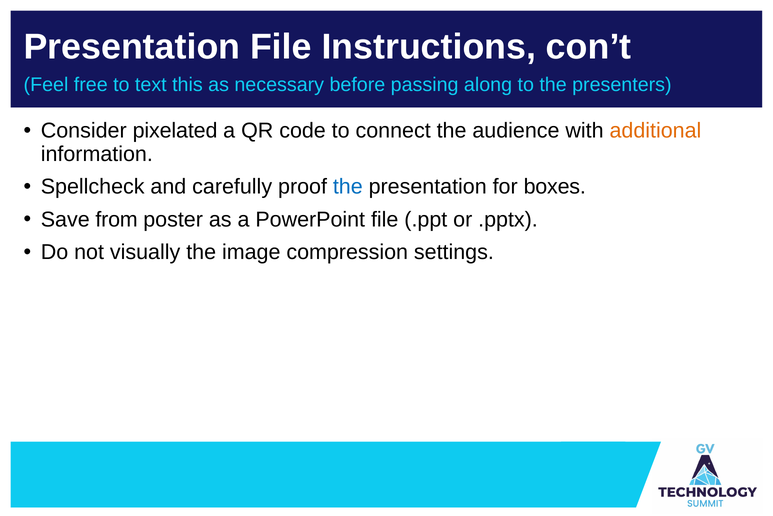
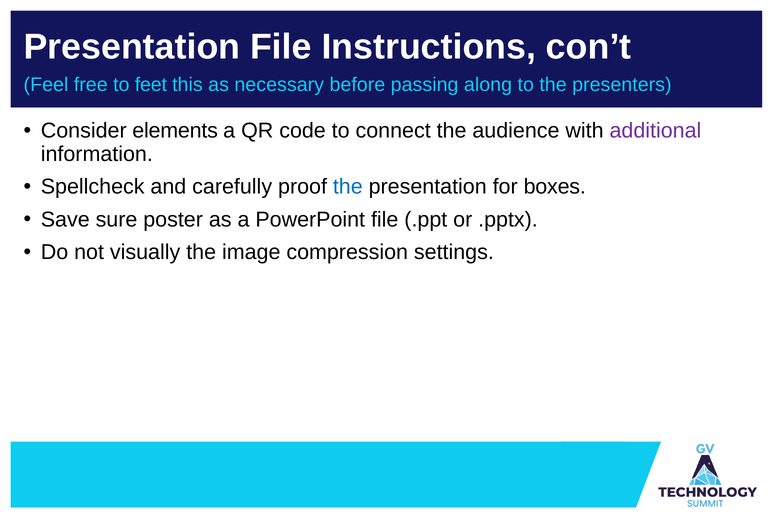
text: text -> feet
pixelated: pixelated -> elements
additional colour: orange -> purple
from: from -> sure
